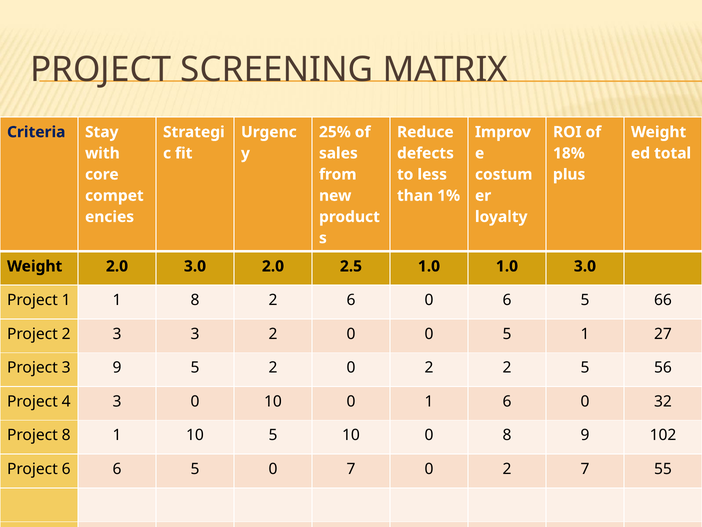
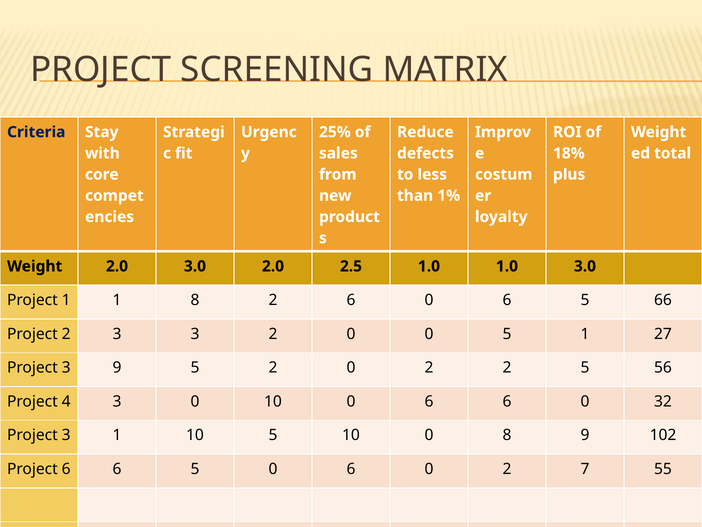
10 0 1: 1 -> 6
8 at (66, 435): 8 -> 3
5 0 7: 7 -> 6
